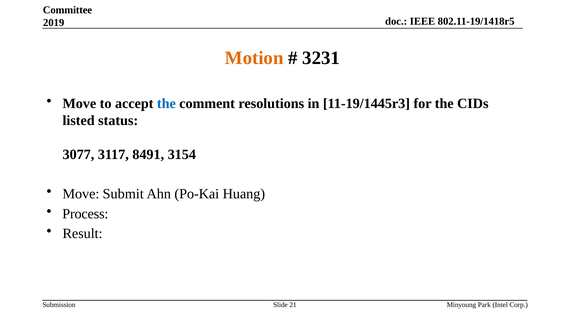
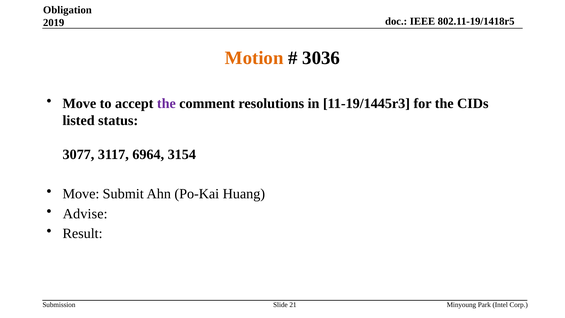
Committee: Committee -> Obligation
3231: 3231 -> 3036
the at (166, 103) colour: blue -> purple
8491: 8491 -> 6964
Process: Process -> Advise
